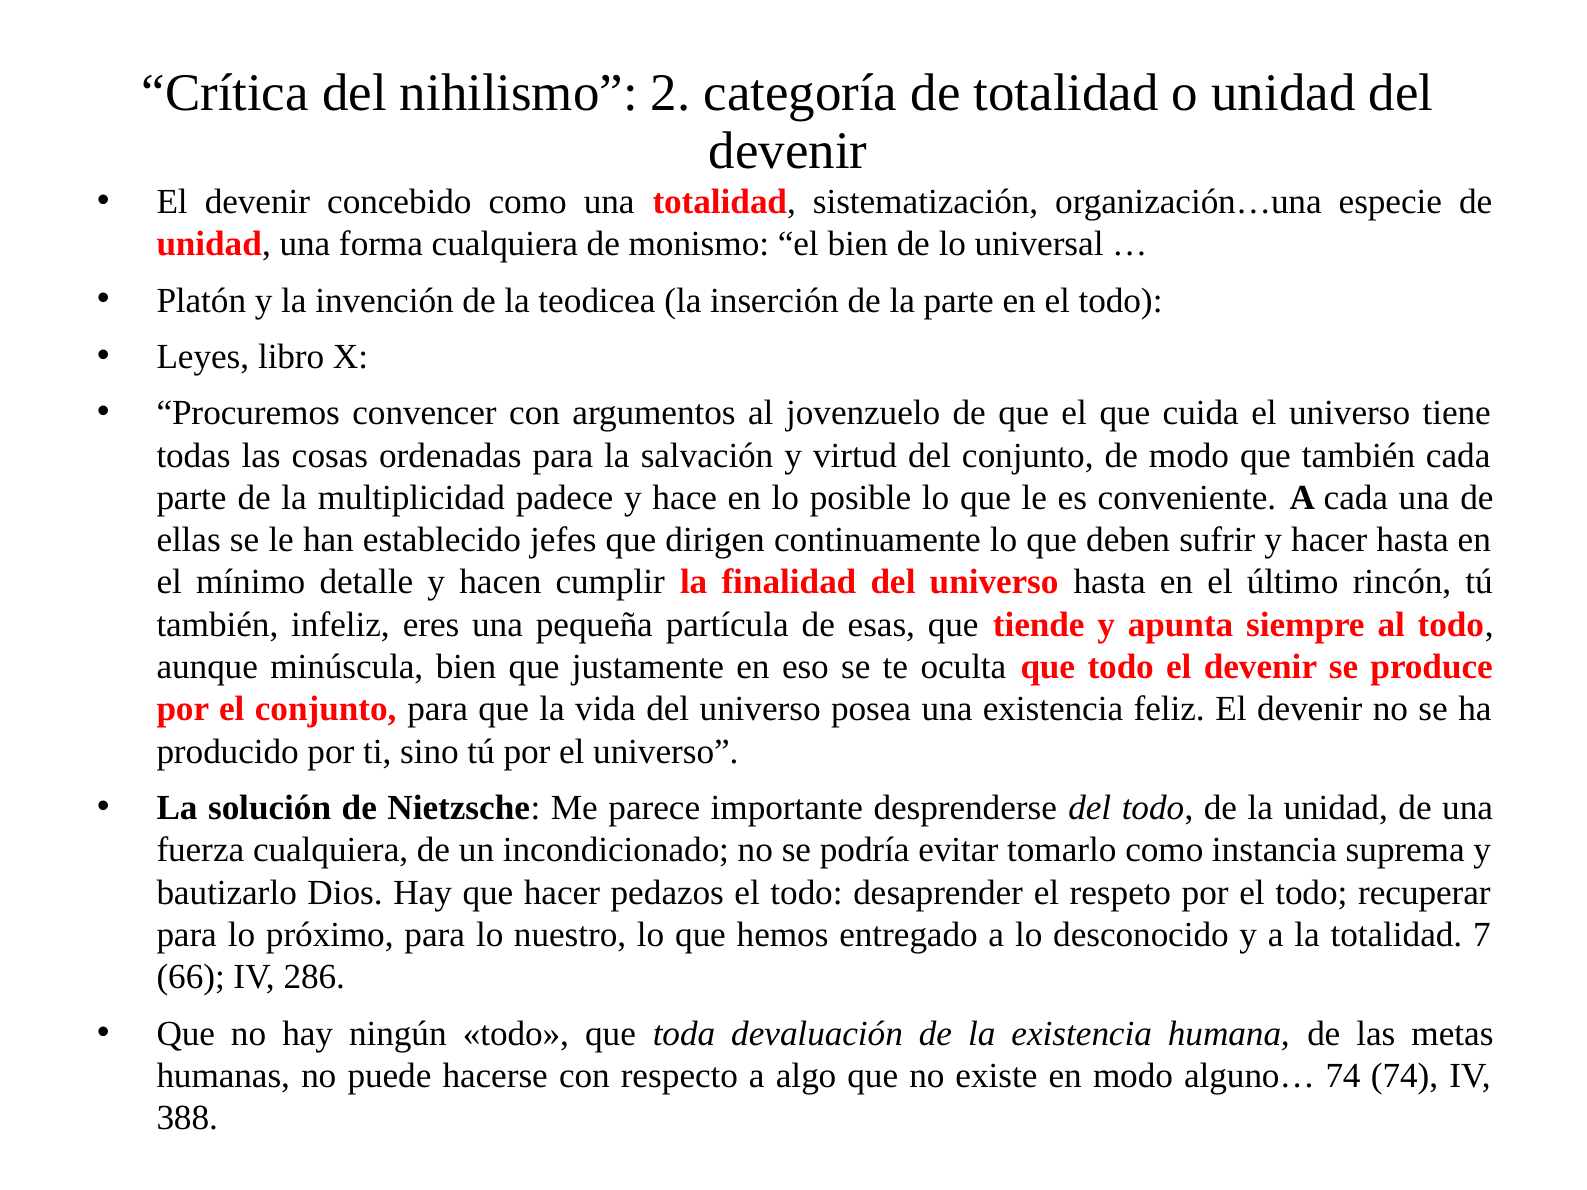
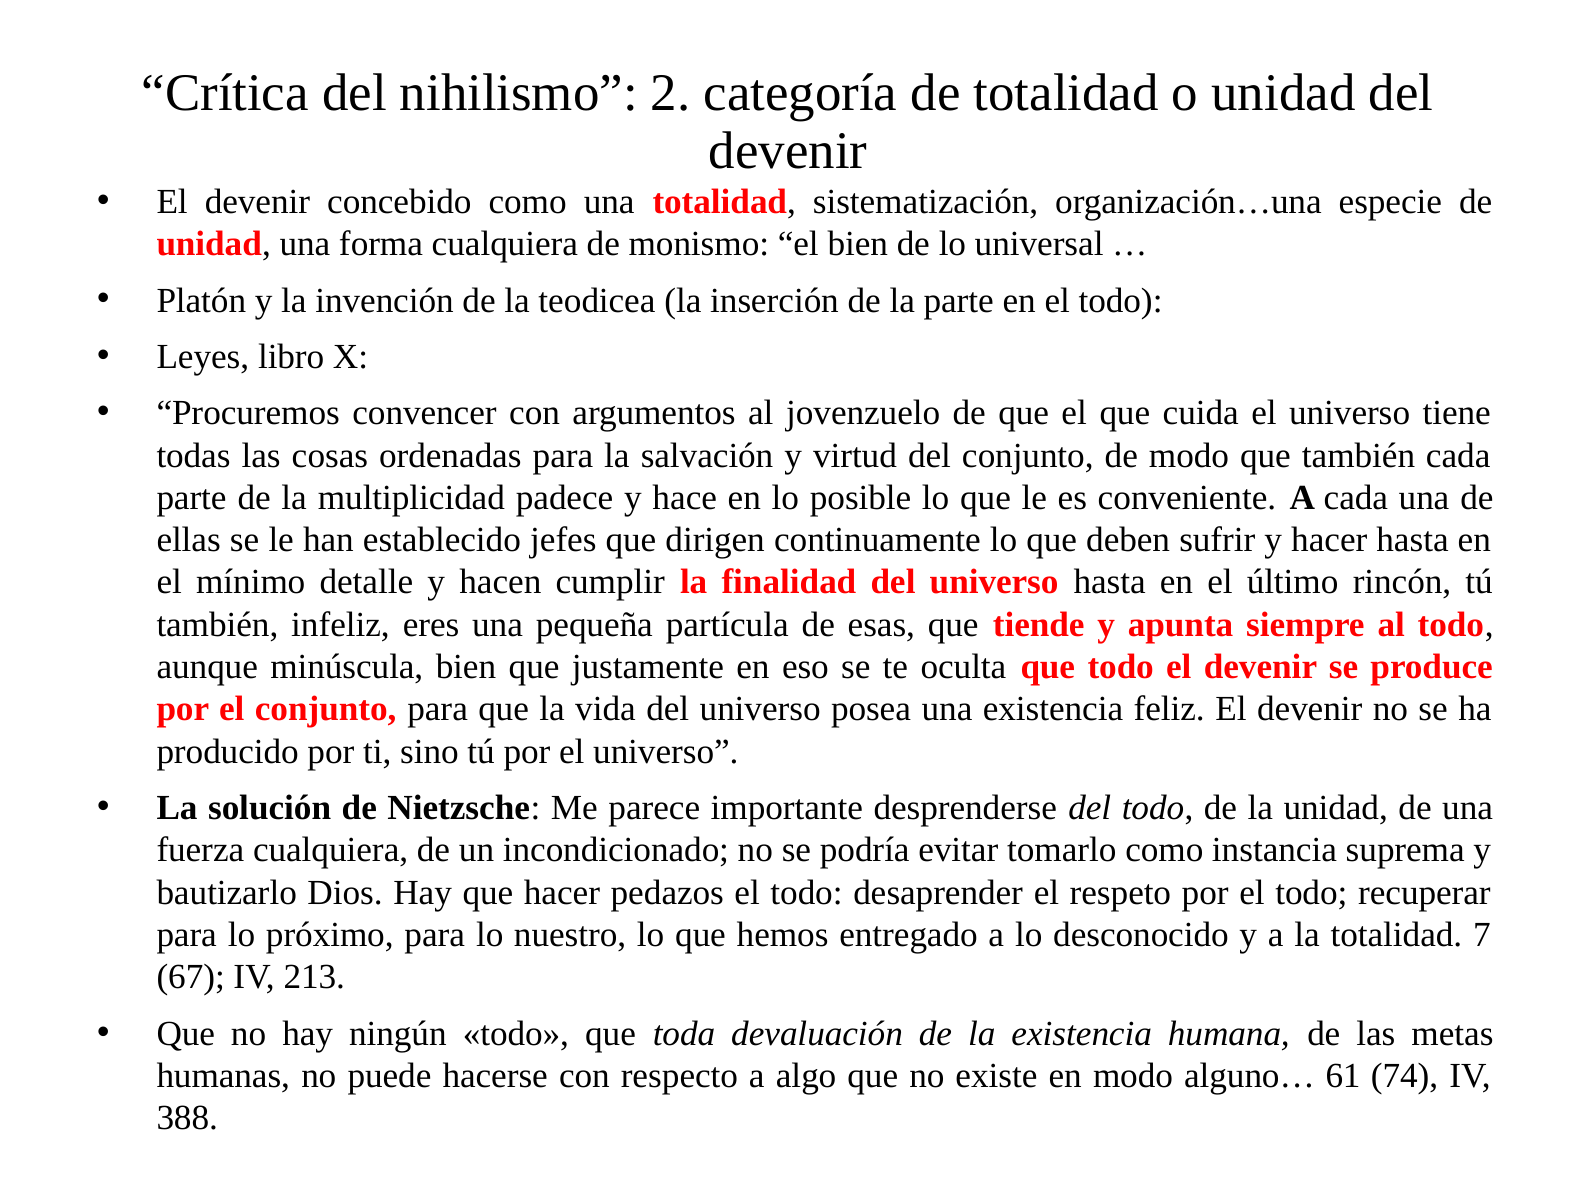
66: 66 -> 67
286: 286 -> 213
alguno… 74: 74 -> 61
